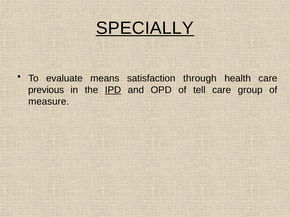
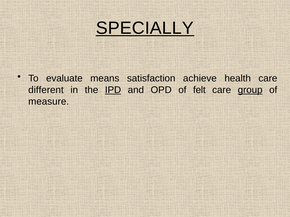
through: through -> achieve
previous: previous -> different
tell: tell -> felt
group underline: none -> present
